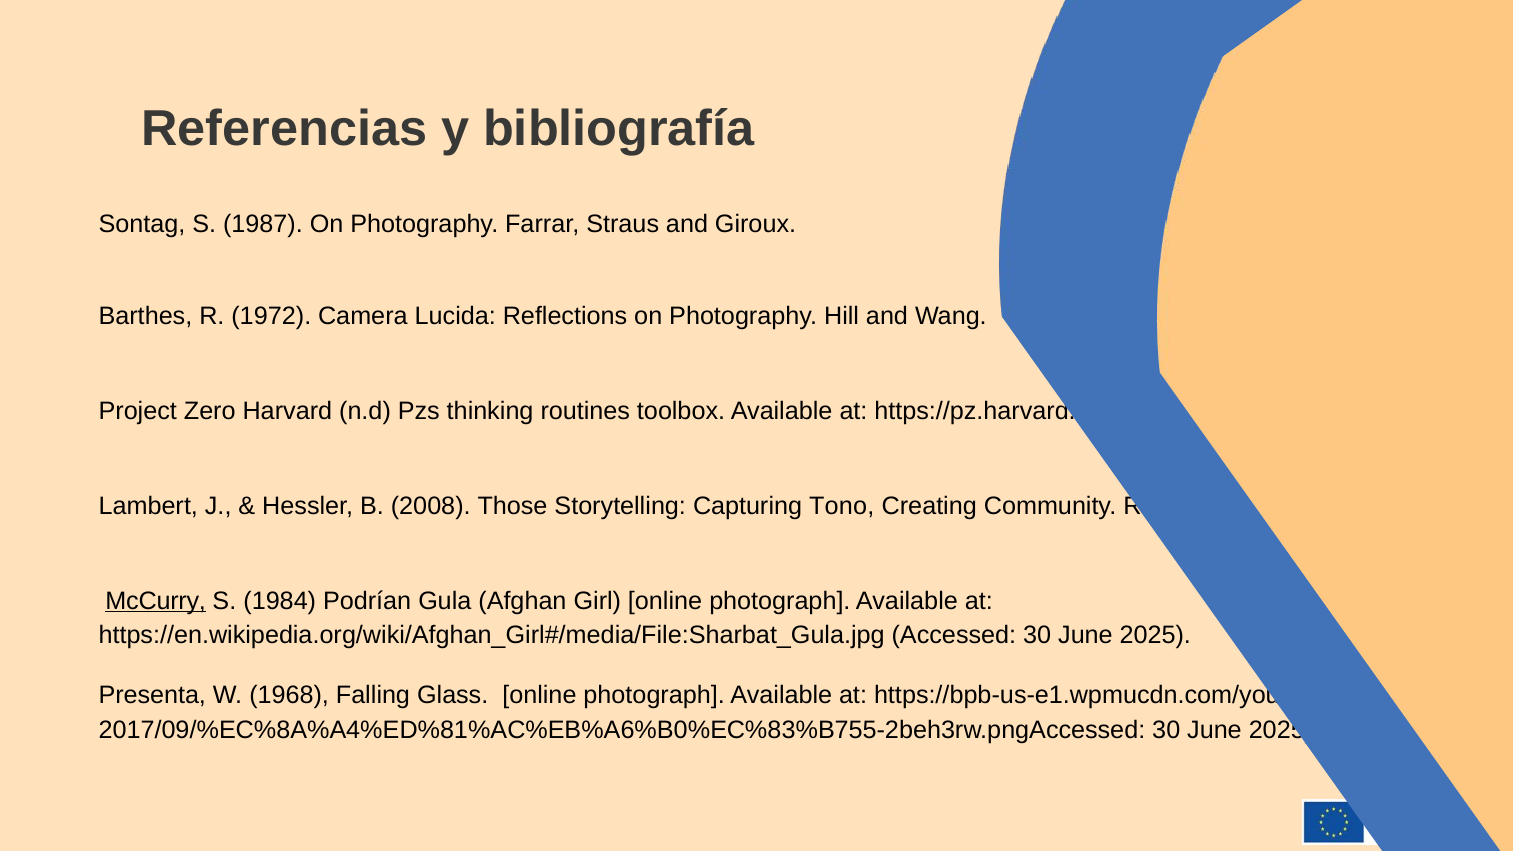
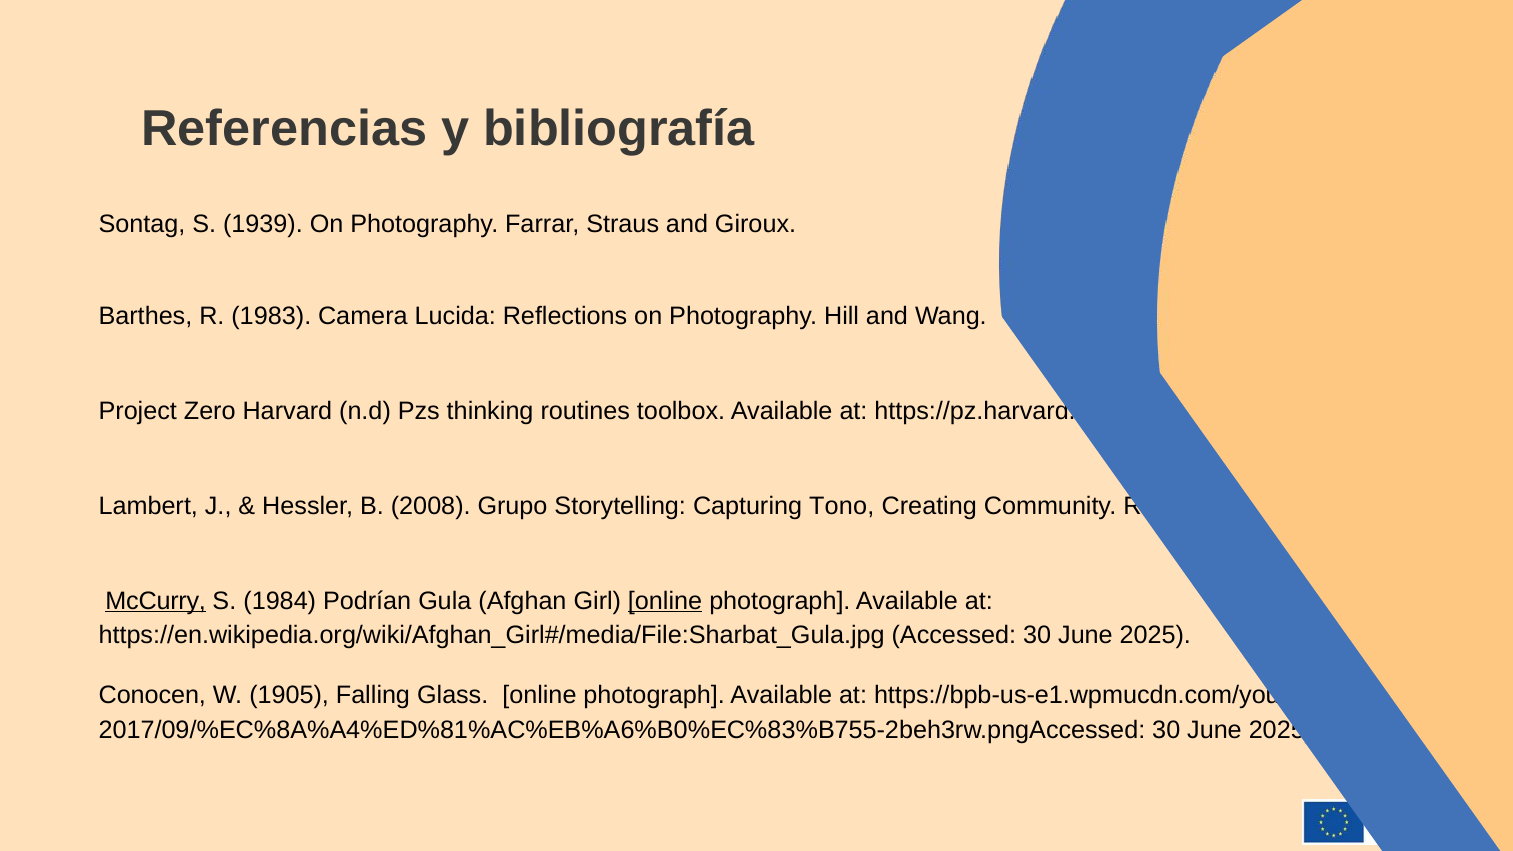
1987: 1987 -> 1939
1972: 1972 -> 1983
Those: Those -> Grupo
online at (665, 601) underline: none -> present
Presenta: Presenta -> Conocen
1968: 1968 -> 1905
